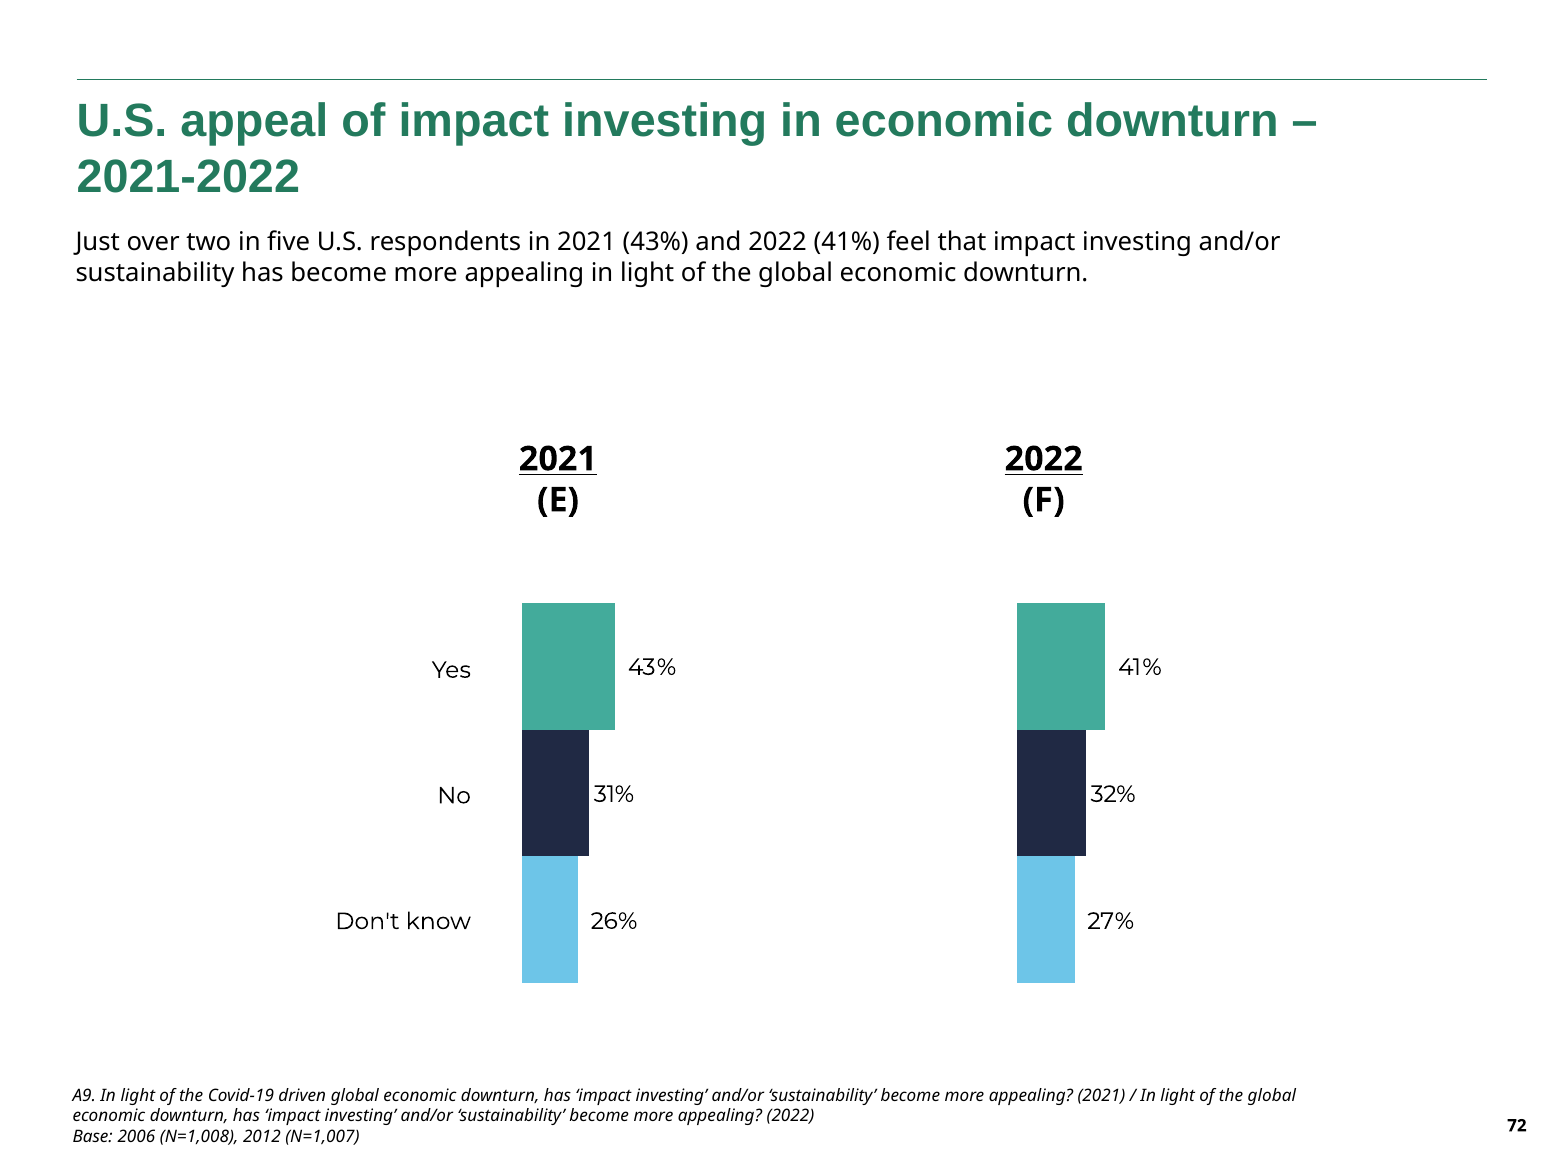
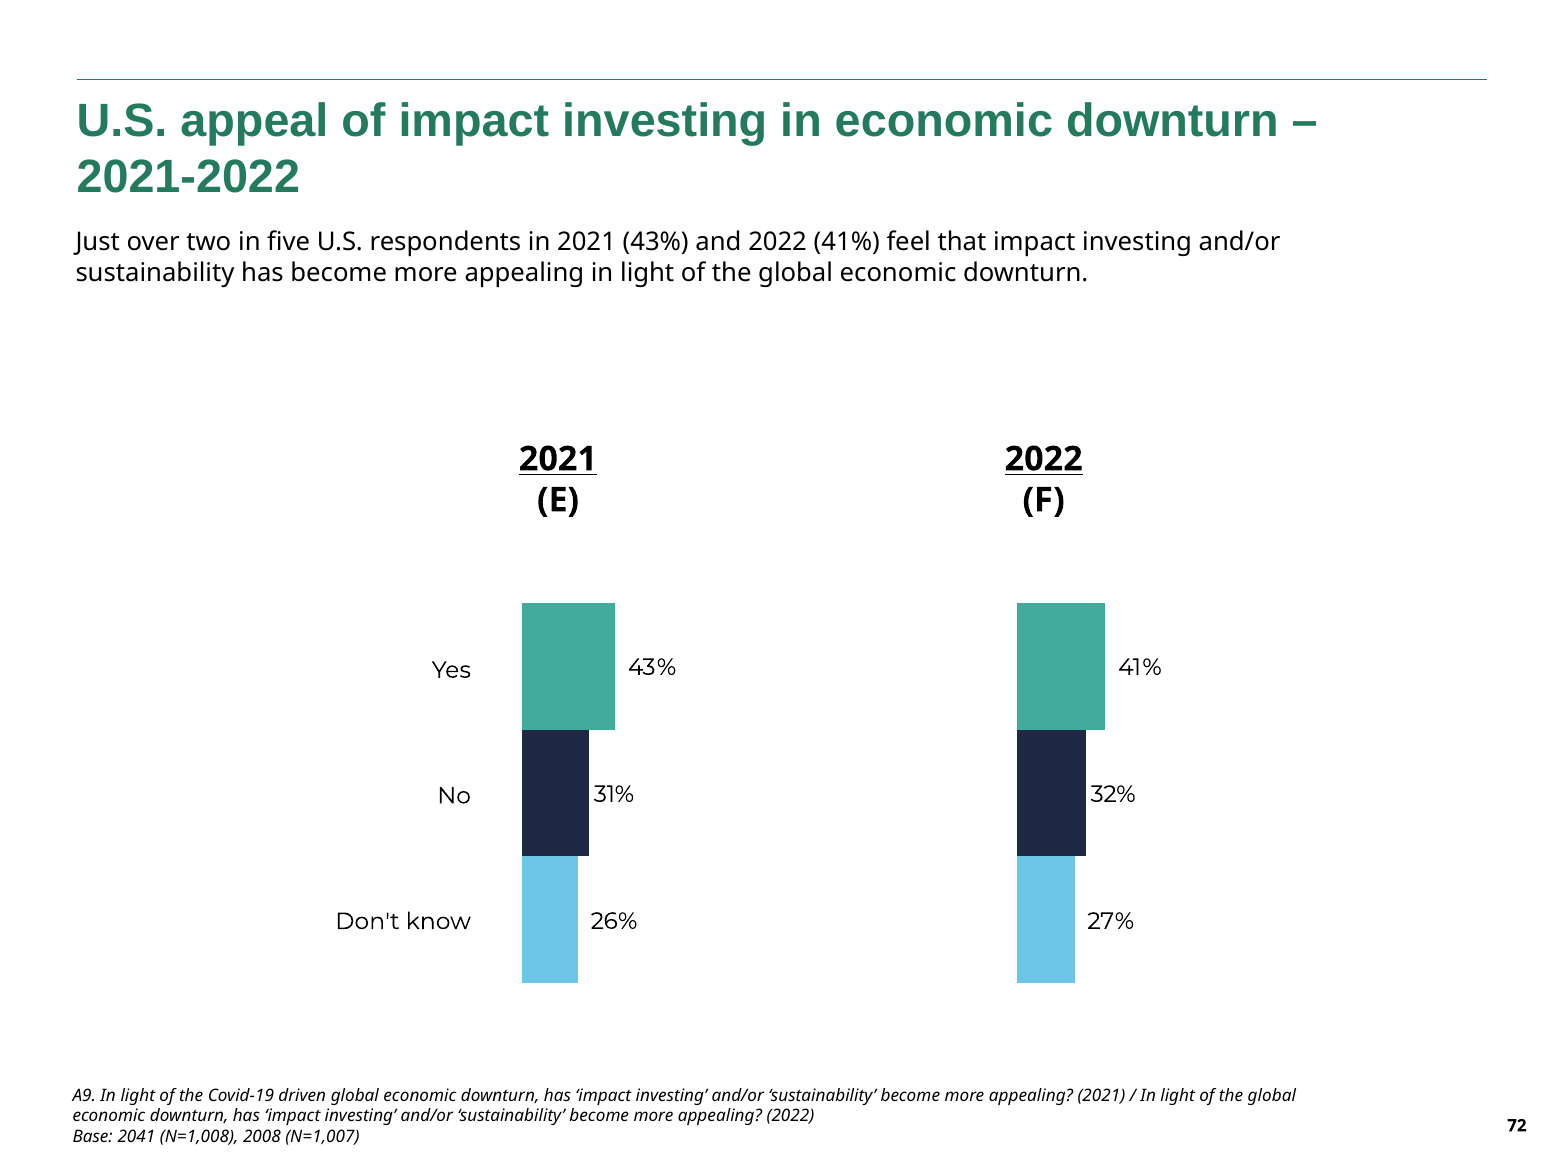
2006: 2006 -> 2041
2012: 2012 -> 2008
